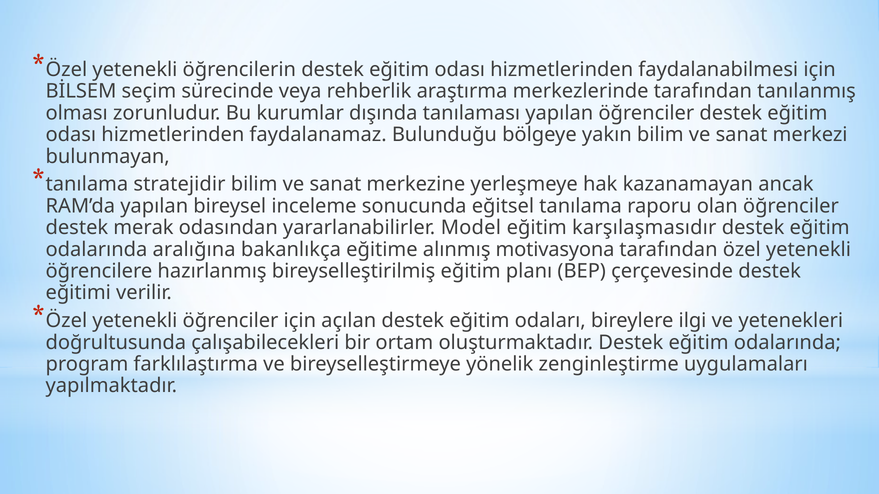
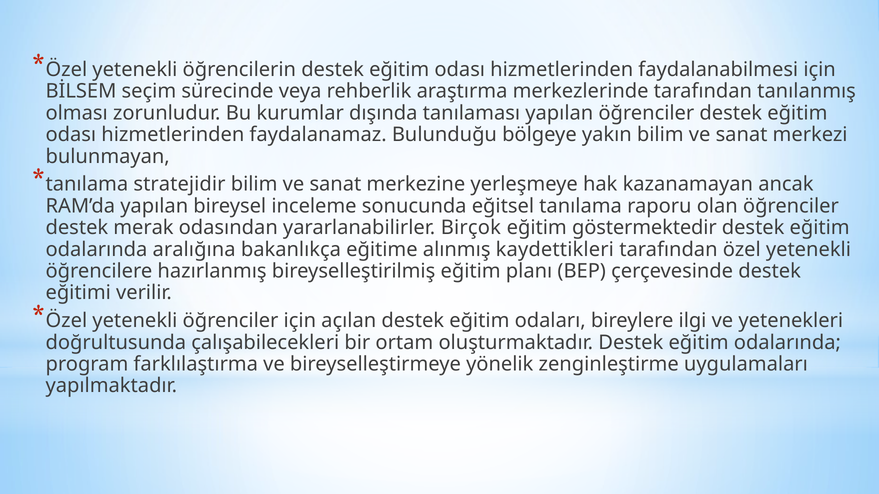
Model: Model -> Birçok
karşılaşmasıdır: karşılaşmasıdır -> göstermektedir
motivasyona: motivasyona -> kaydettikleri
